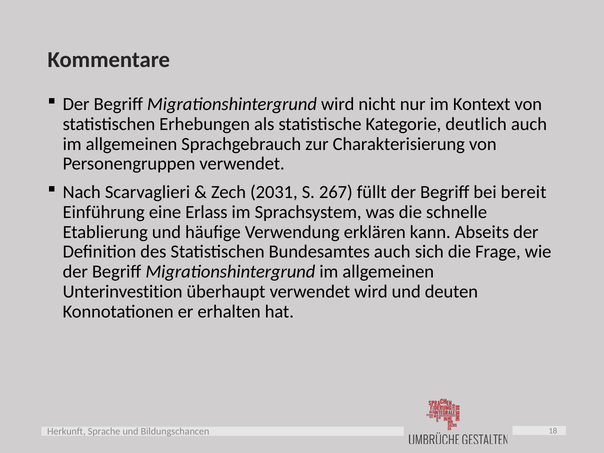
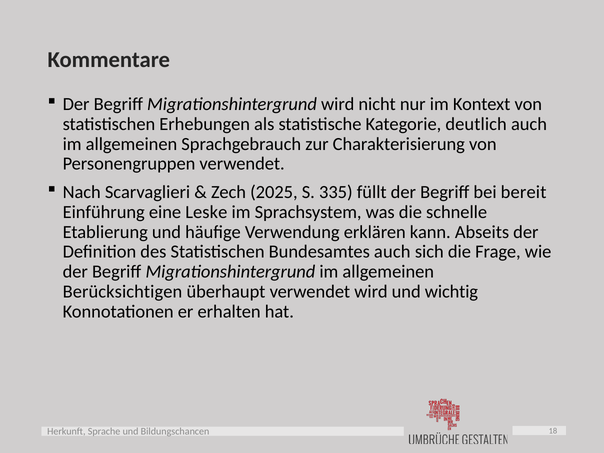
2031: 2031 -> 2025
267: 267 -> 335
Erlass: Erlass -> Leske
Unterinvestition: Unterinvestition -> Berücksichtigen
deuten: deuten -> wichtig
